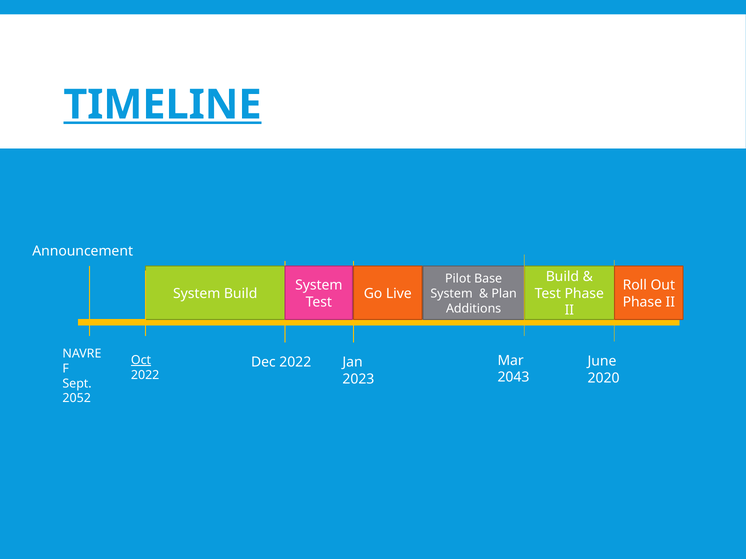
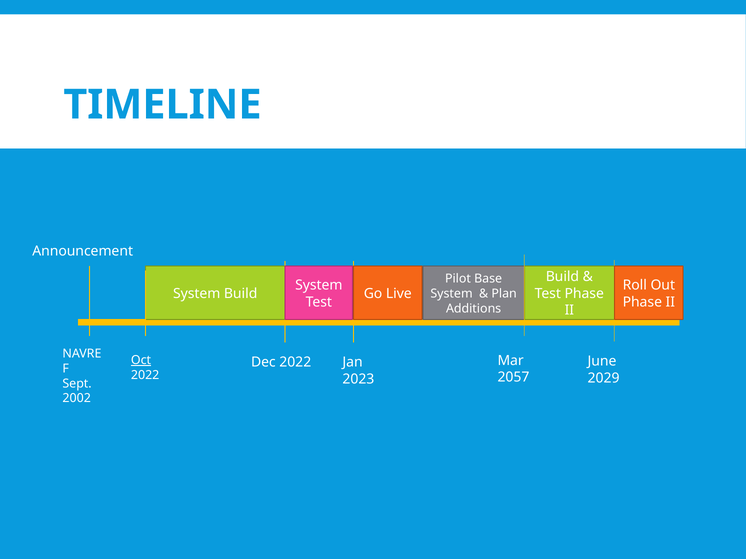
TIMELINE underline: present -> none
2043: 2043 -> 2057
2020: 2020 -> 2029
2052: 2052 -> 2002
